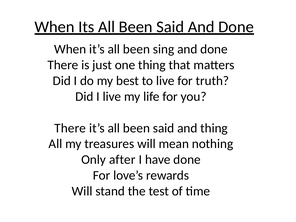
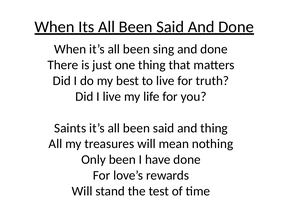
There at (70, 128): There -> Saints
Only after: after -> been
